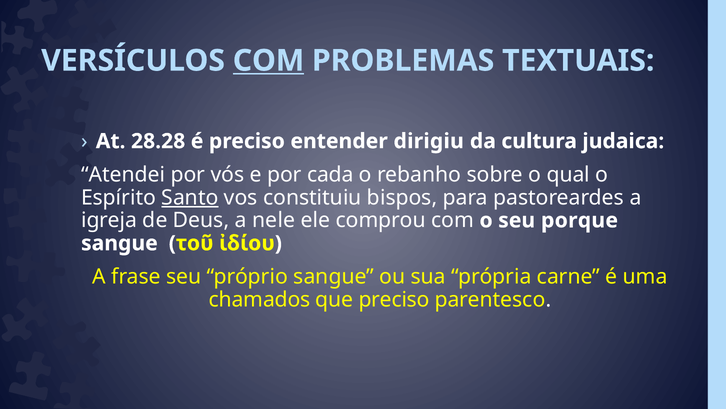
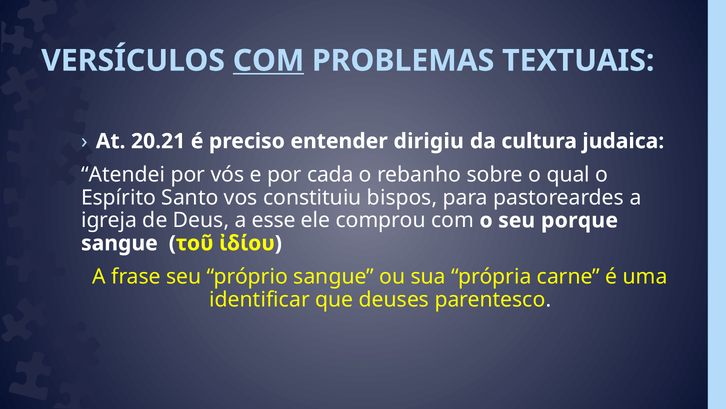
28.28: 28.28 -> 20.21
Santo underline: present -> none
nele: nele -> esse
chamados: chamados -> identificar
que preciso: preciso -> deuses
